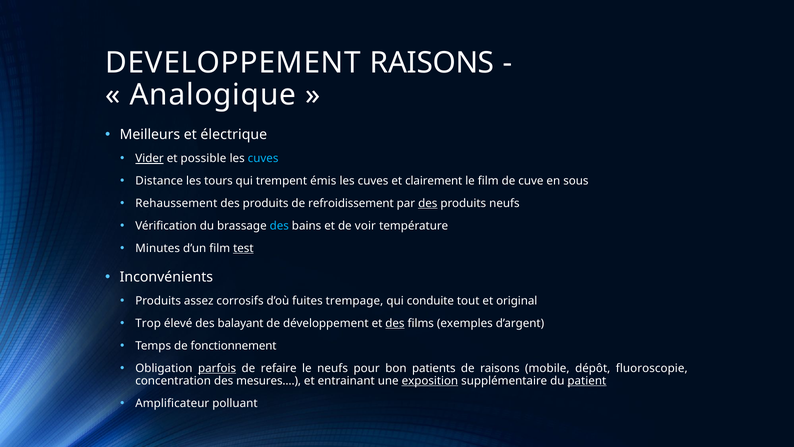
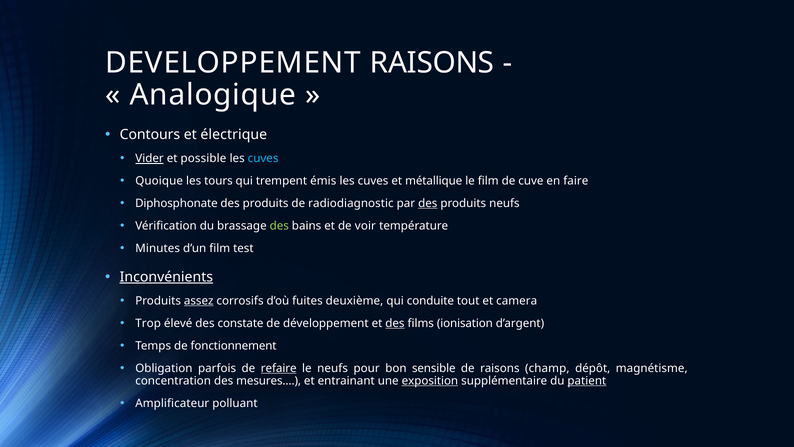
Meilleurs: Meilleurs -> Contours
Distance: Distance -> Quoique
clairement: clairement -> métallique
sous: sous -> faire
Rehaussement: Rehaussement -> Diphosphonate
refroidissement: refroidissement -> radiodiagnostic
des at (279, 226) colour: light blue -> light green
test underline: present -> none
Inconvénients underline: none -> present
assez underline: none -> present
trempage: trempage -> deuxième
original: original -> camera
balayant: balayant -> constate
exemples: exemples -> ionisation
parfois underline: present -> none
refaire underline: none -> present
patients: patients -> sensible
mobile: mobile -> champ
fluoroscopie: fluoroscopie -> magnétisme
